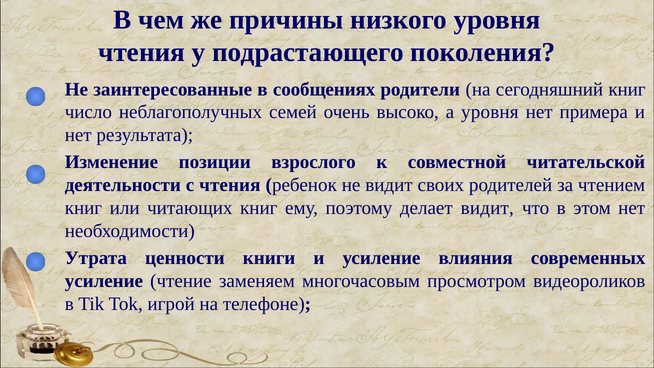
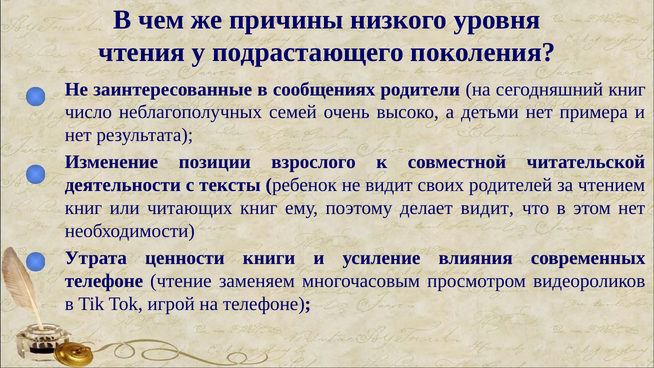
а уровня: уровня -> детьми
с чтения: чтения -> тексты
усиление at (104, 281): усиление -> телефоне
